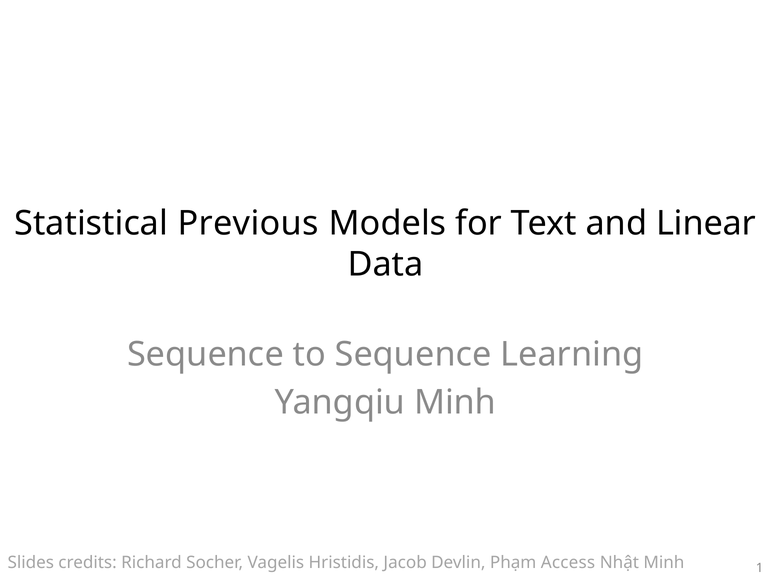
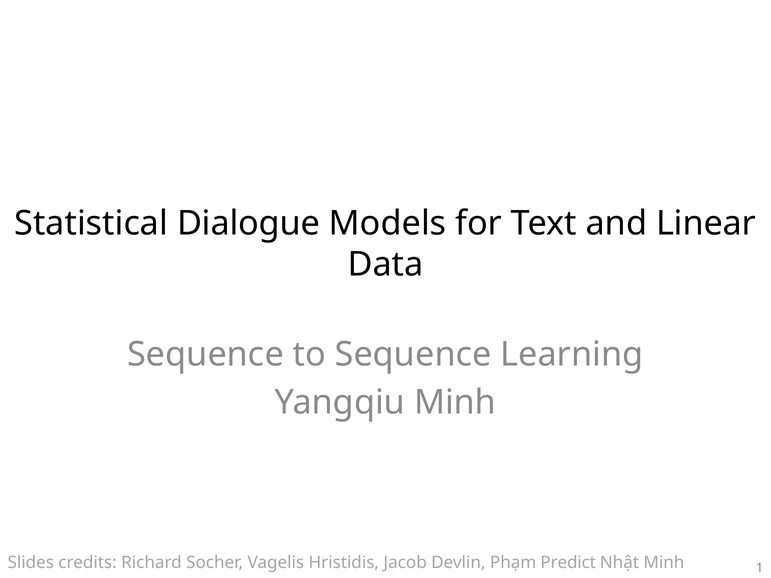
Previous: Previous -> Dialogue
Access: Access -> Predict
